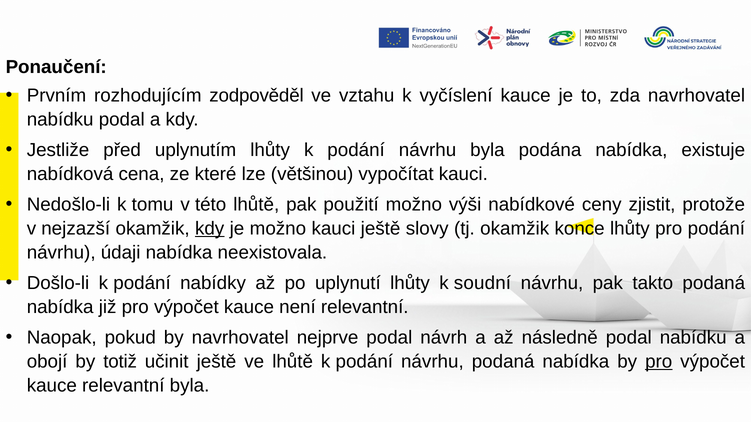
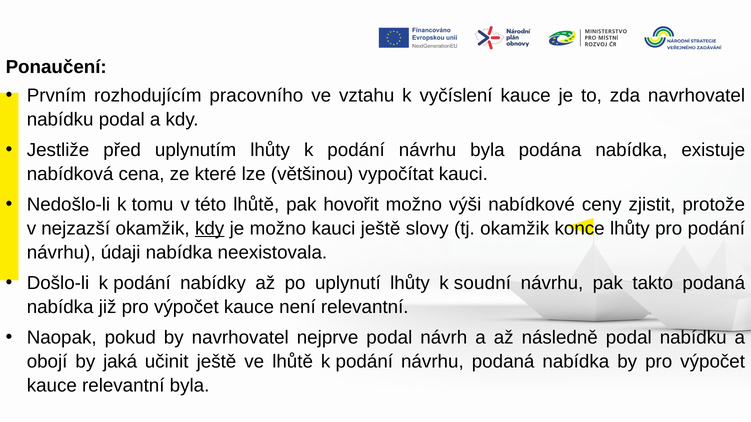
zodpověděl: zodpověděl -> pracovního
použití: použití -> hovořit
totiž: totiž -> jaká
pro at (659, 362) underline: present -> none
